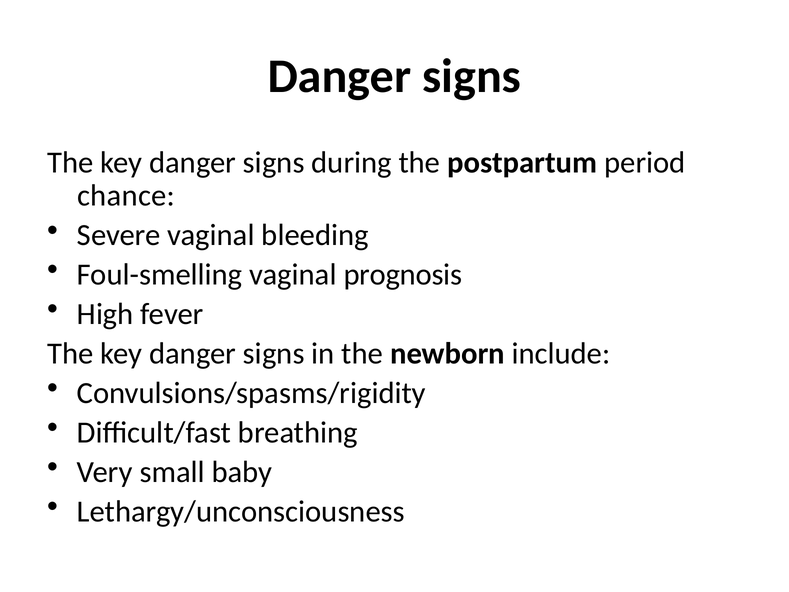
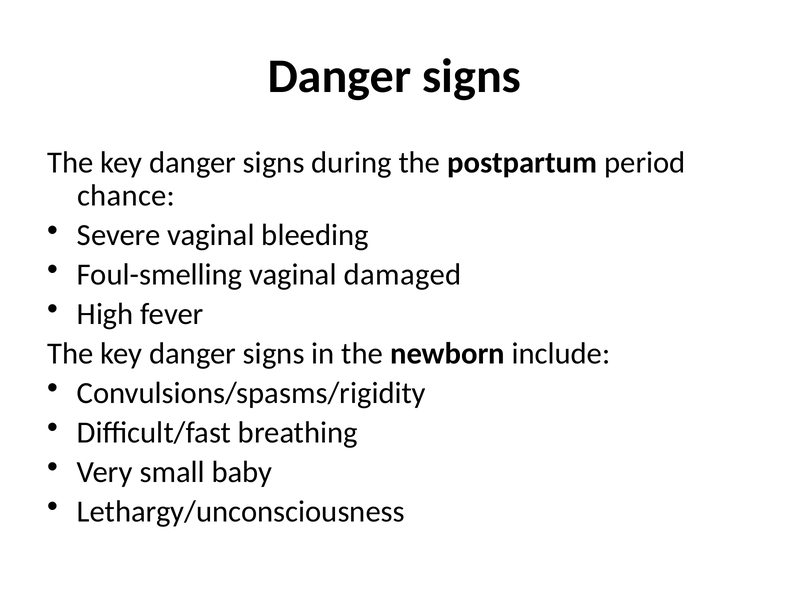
prognosis: prognosis -> damaged
